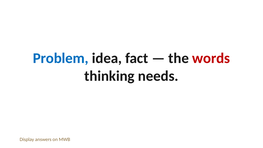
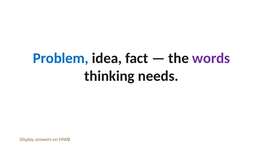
words colour: red -> purple
